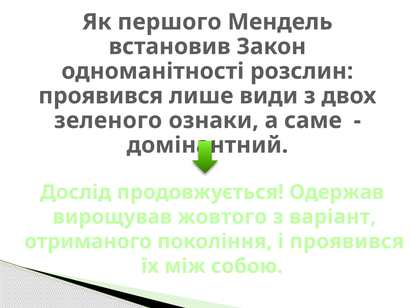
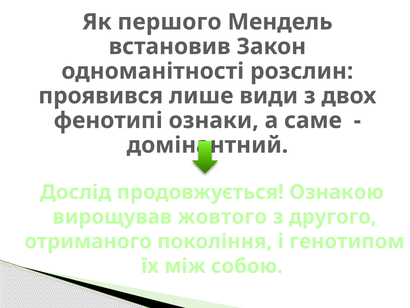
зеленого: зеленого -> фенотипі
Одержав: Одержав -> Ознакою
варіант: варіант -> другого
і проявився: проявився -> генотипом
